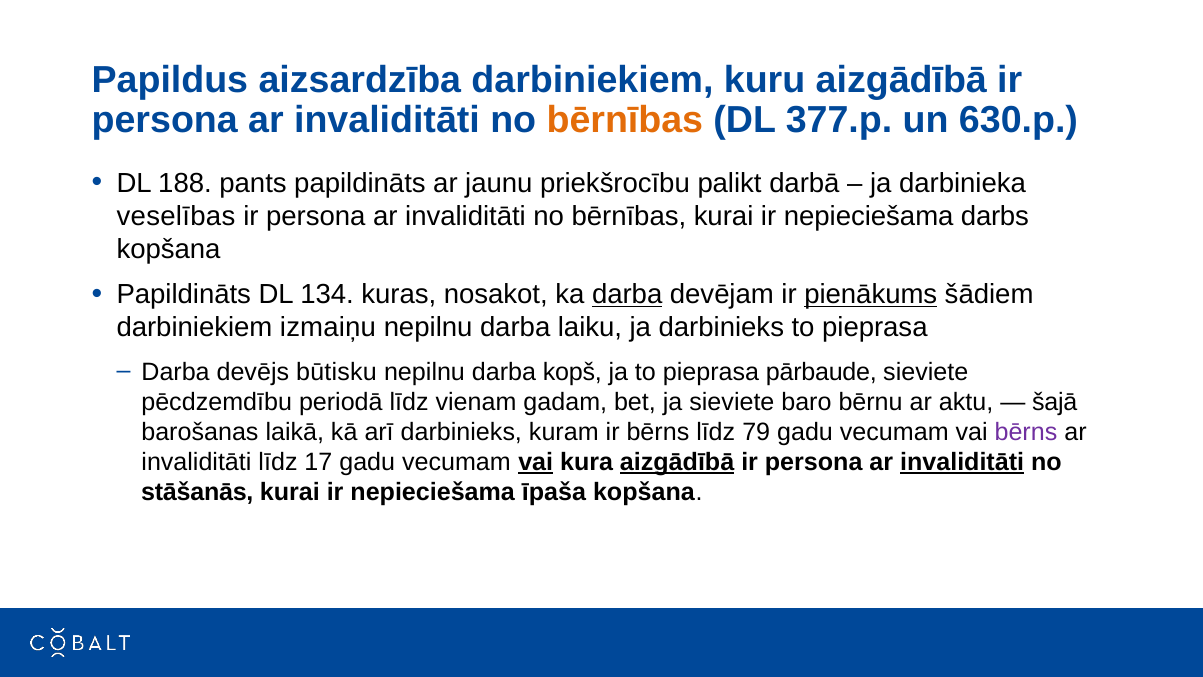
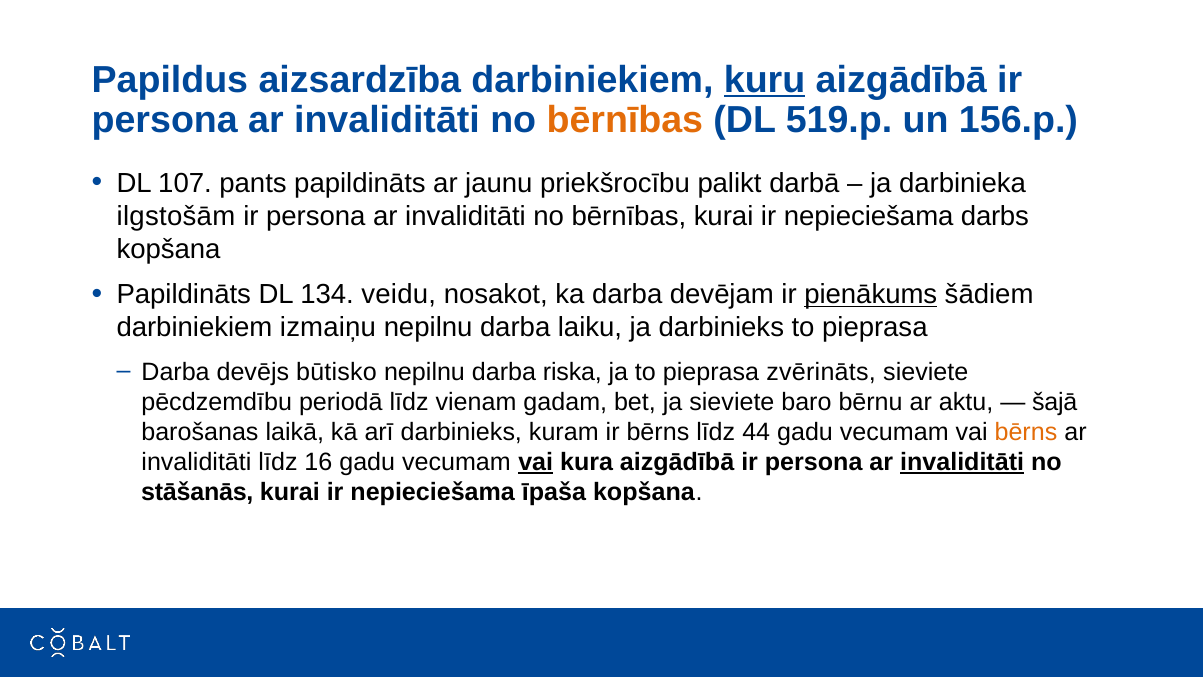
kuru underline: none -> present
377.p: 377.p -> 519.p
630.p: 630.p -> 156.p
188: 188 -> 107
veselības: veselības -> ilgstošām
kuras: kuras -> veidu
darba at (627, 295) underline: present -> none
būtisku: būtisku -> būtisko
kopš: kopš -> riska
pārbaude: pārbaude -> zvērināts
79: 79 -> 44
bērns at (1026, 432) colour: purple -> orange
17: 17 -> 16
aizgādībā at (677, 462) underline: present -> none
